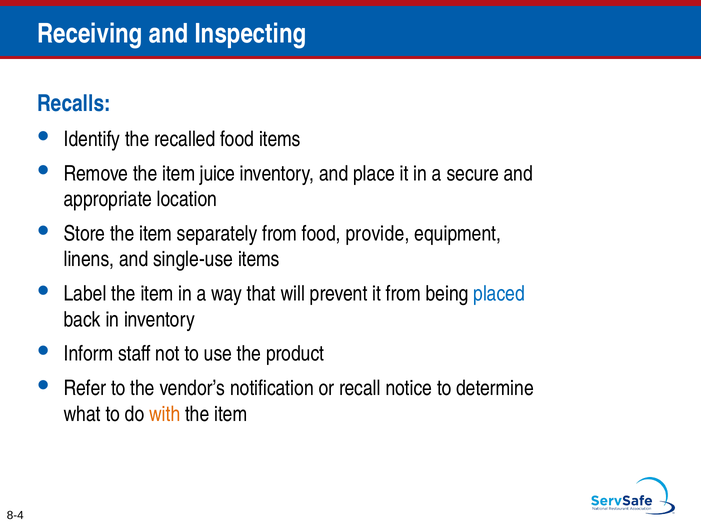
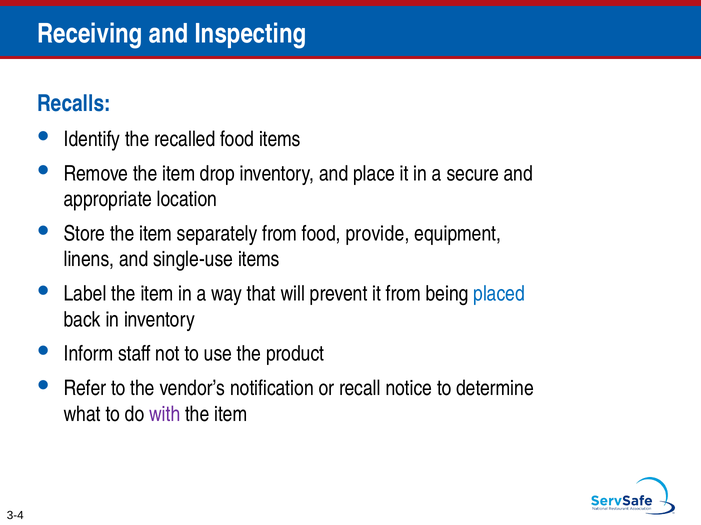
juice: juice -> drop
with colour: orange -> purple
8-4: 8-4 -> 3-4
